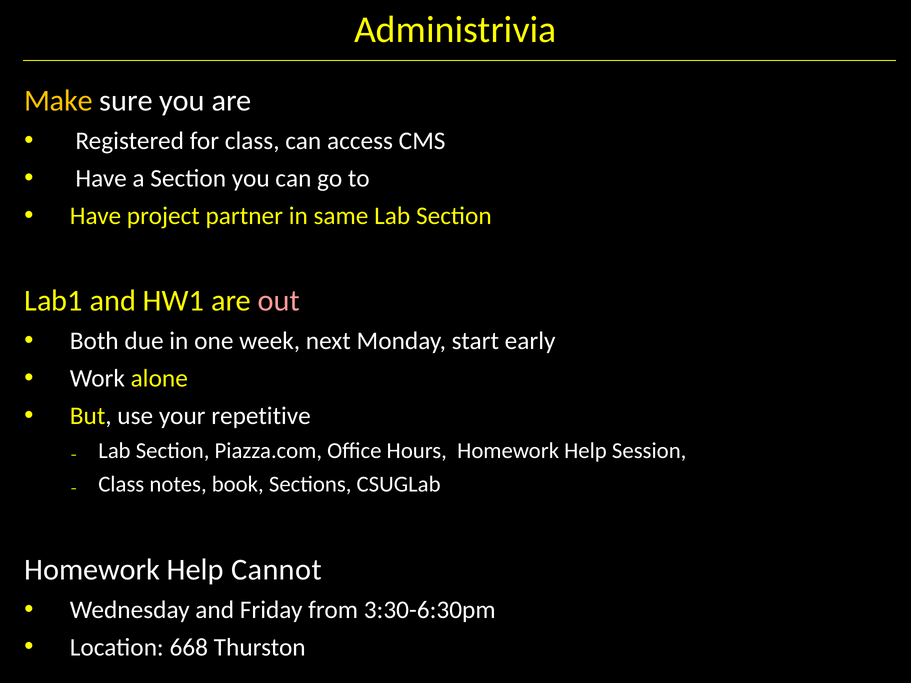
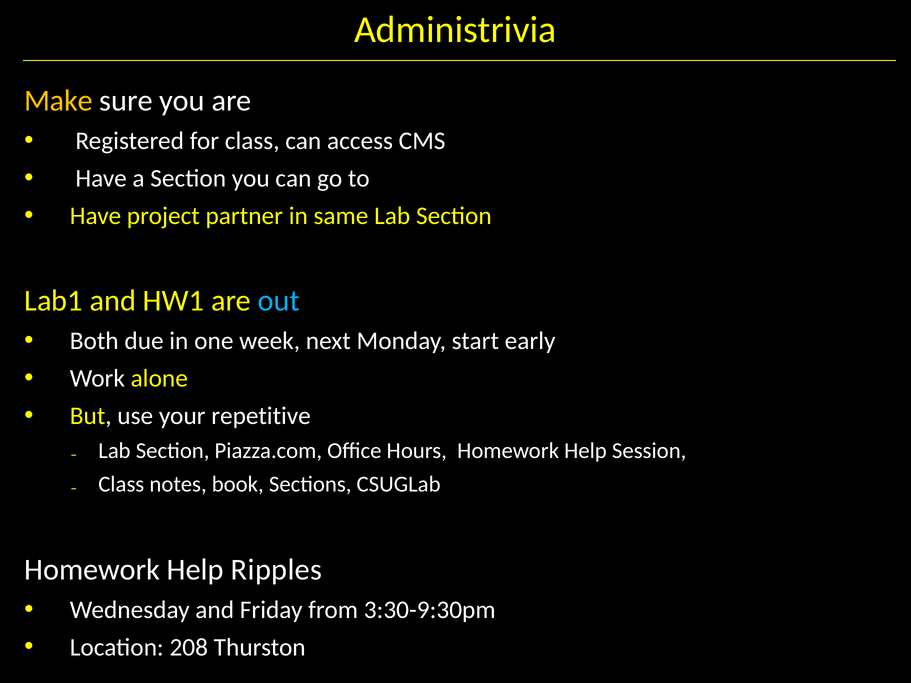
out colour: pink -> light blue
Cannot: Cannot -> Ripples
3:30-6:30pm: 3:30-6:30pm -> 3:30-9:30pm
668: 668 -> 208
